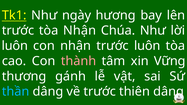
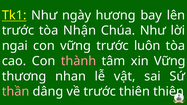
luôn at (15, 46): luôn -> ngai
con nhận: nhận -> vững
gánh: gánh -> nhan
thần colour: light blue -> pink
thiên dâng: dâng -> thiên
